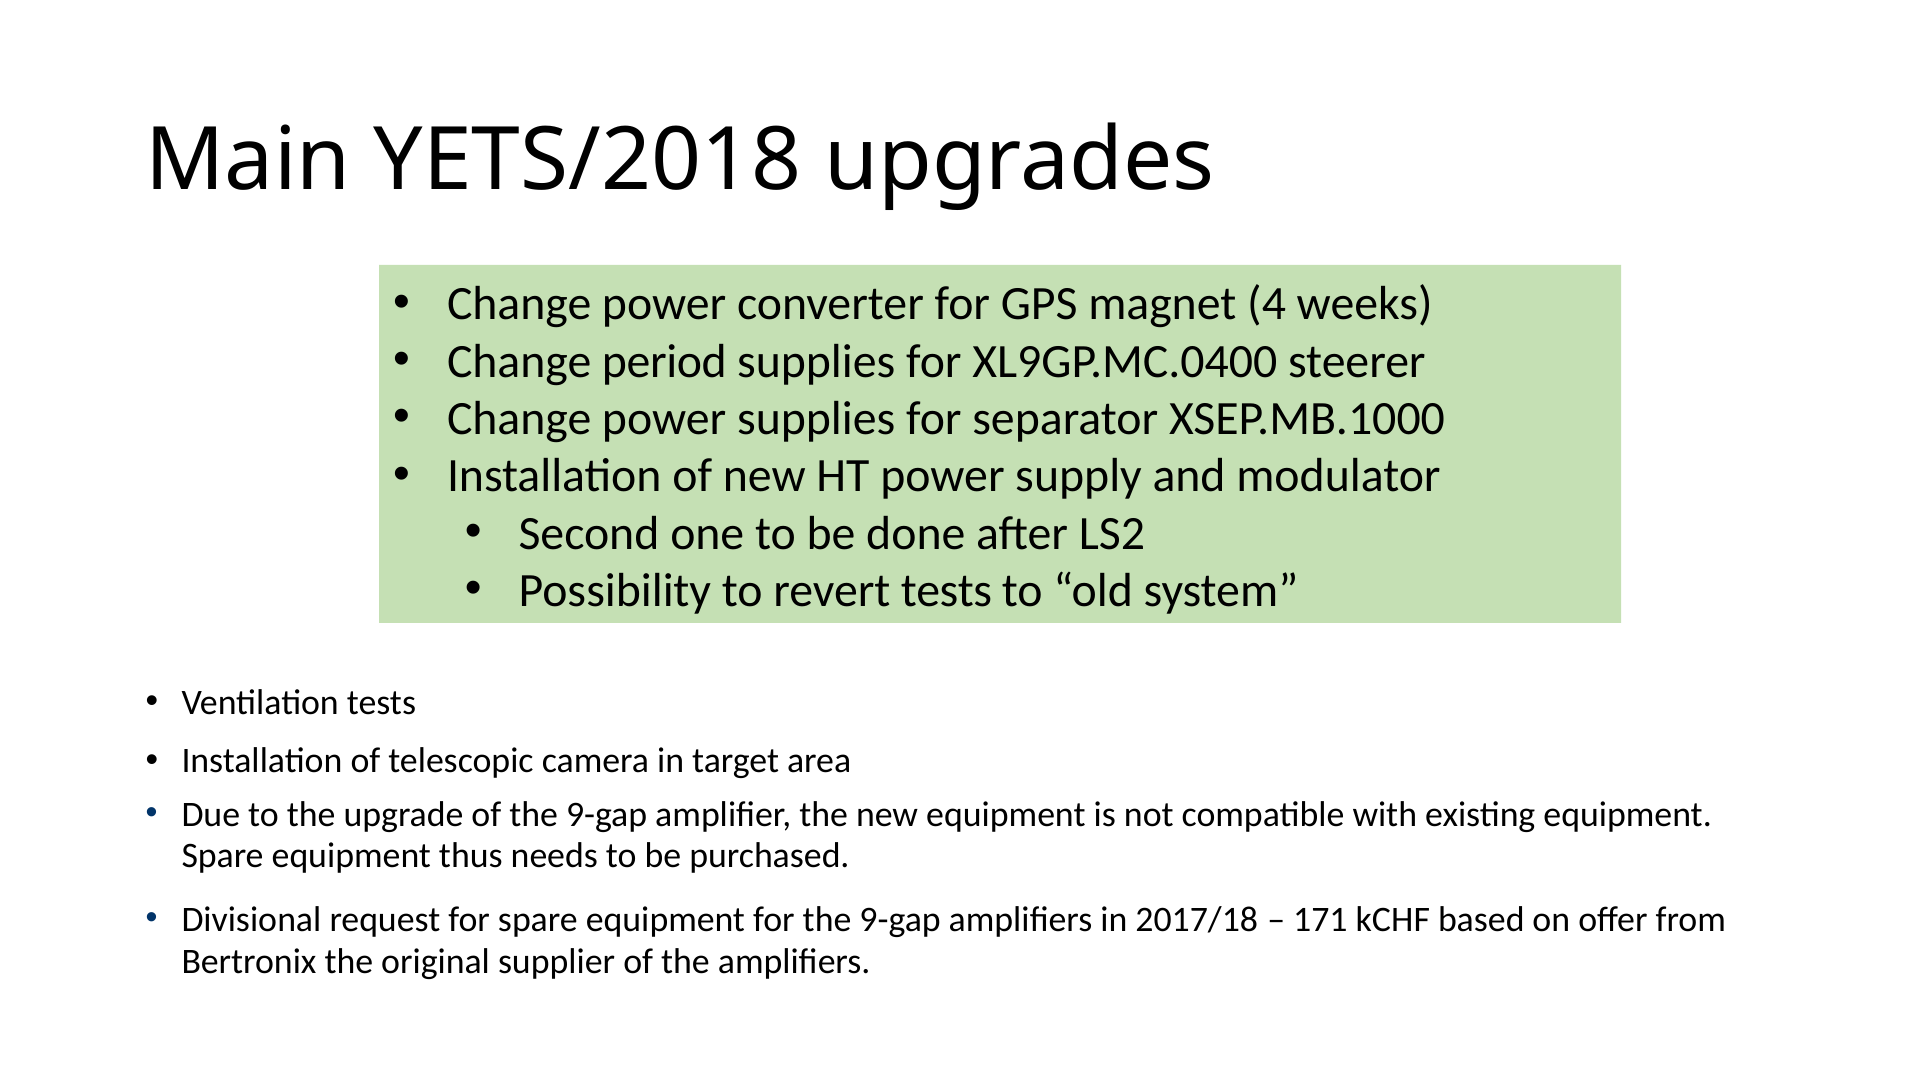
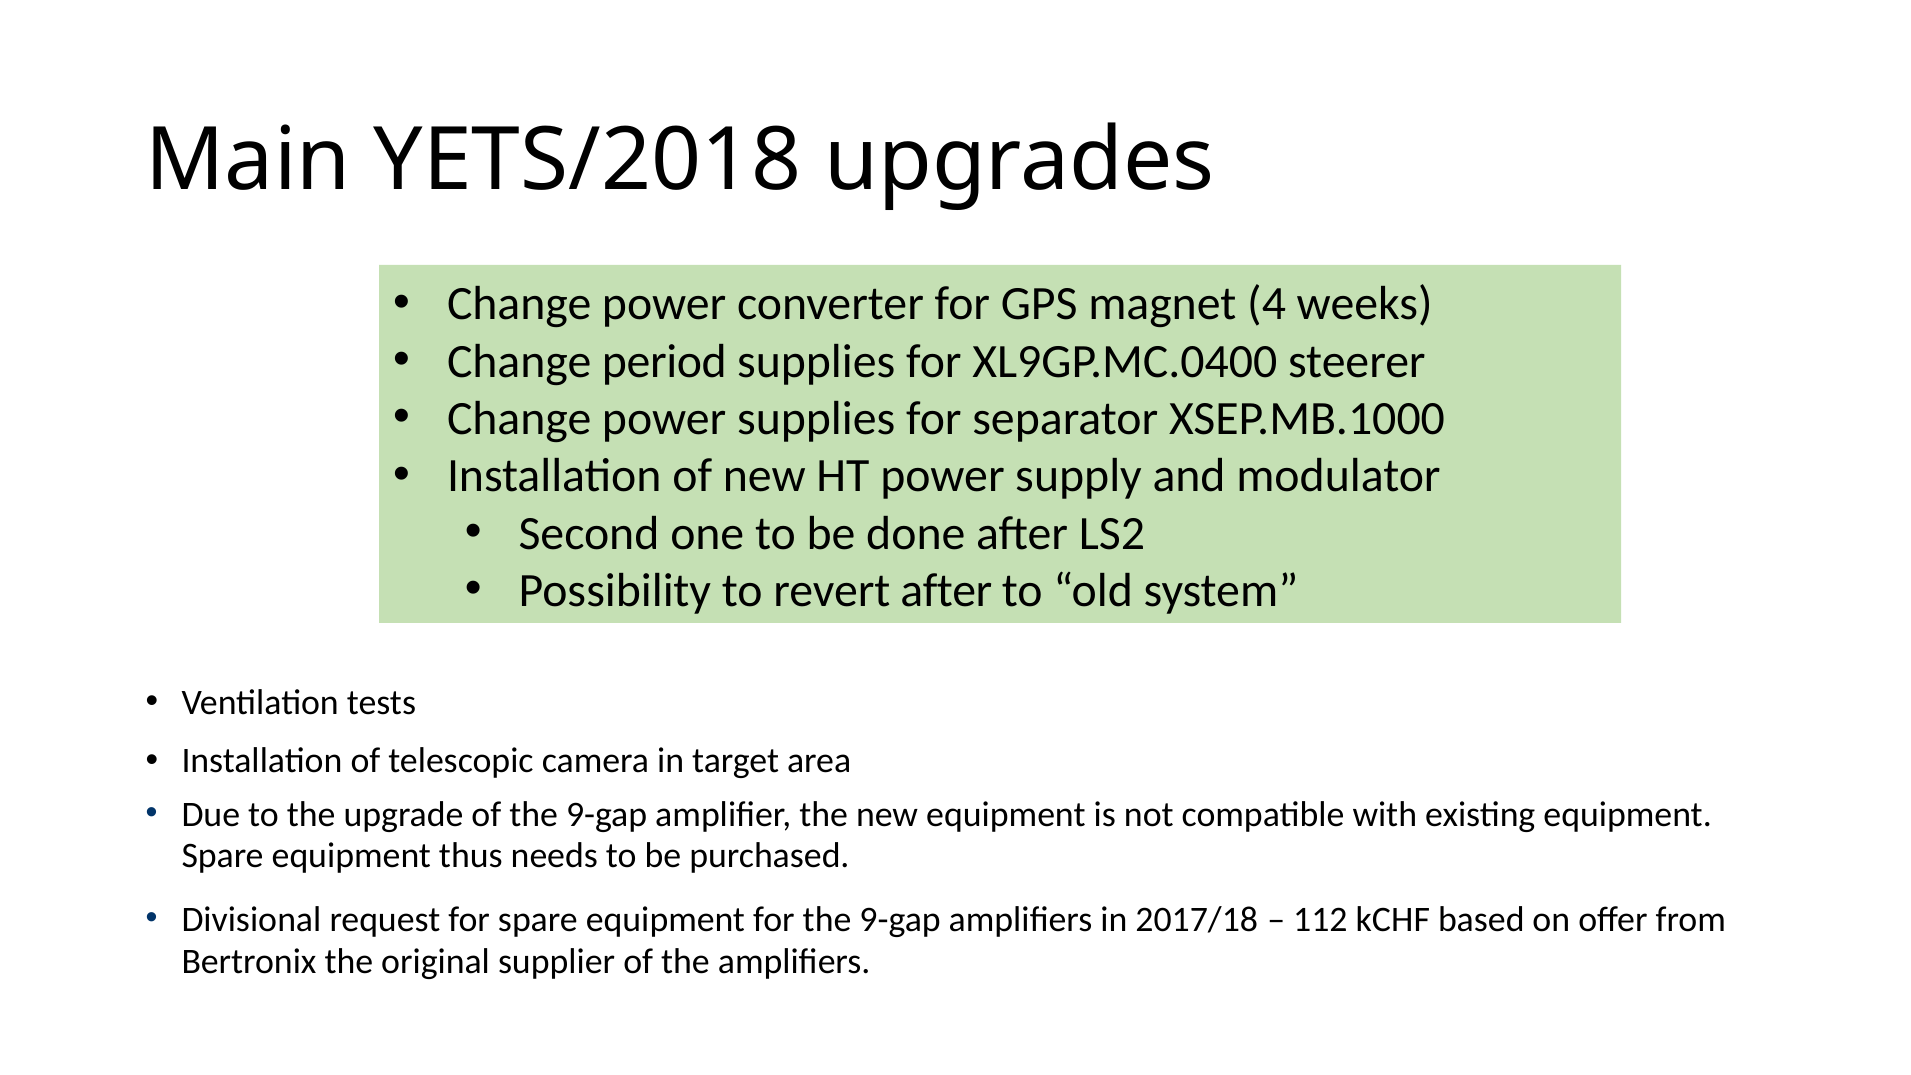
revert tests: tests -> after
171: 171 -> 112
